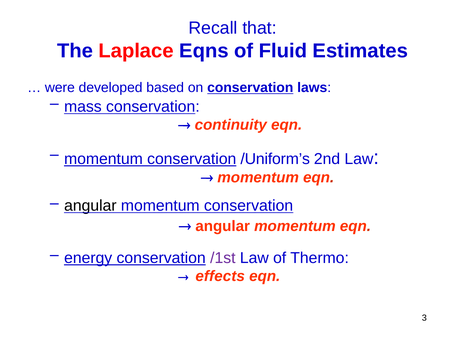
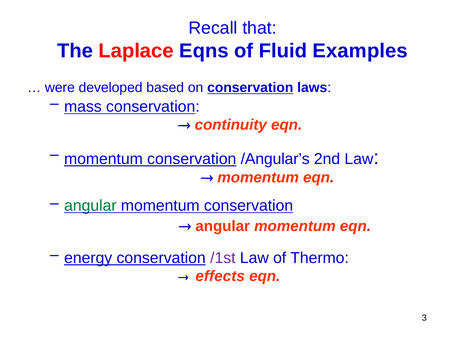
Estimates: Estimates -> Examples
/Uniform’s: /Uniform’s -> /Angular’s
angular at (90, 206) colour: black -> green
